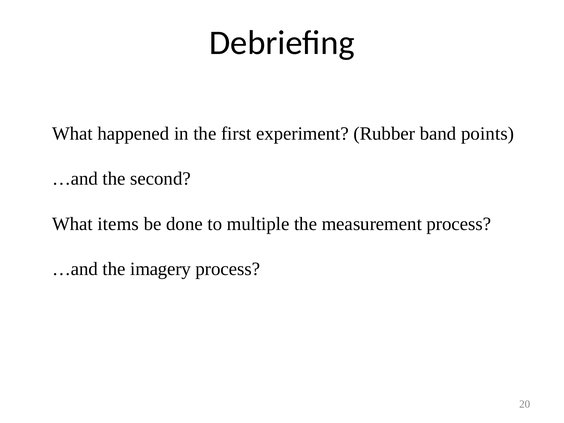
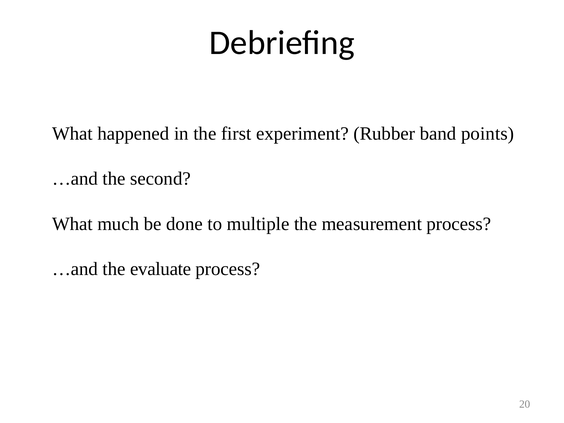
items: items -> much
imagery: imagery -> evaluate
